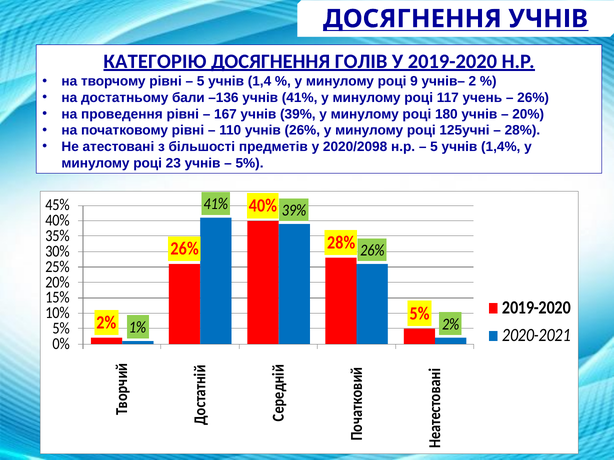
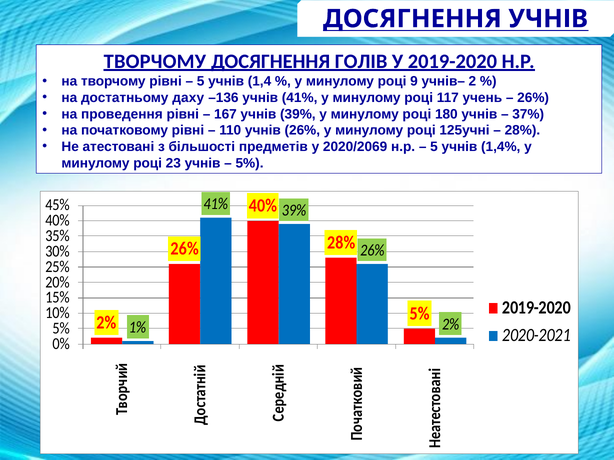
КАТЕГОРІЮ at (155, 61): КАТЕГОРІЮ -> ТВОРЧОМУ
бали: бали -> даху
20% at (528, 114): 20% -> 37%
2020/2098: 2020/2098 -> 2020/2069
